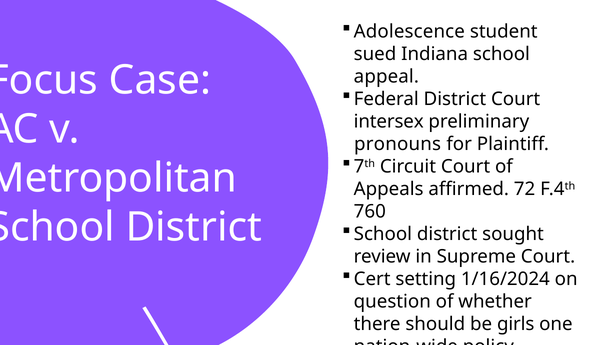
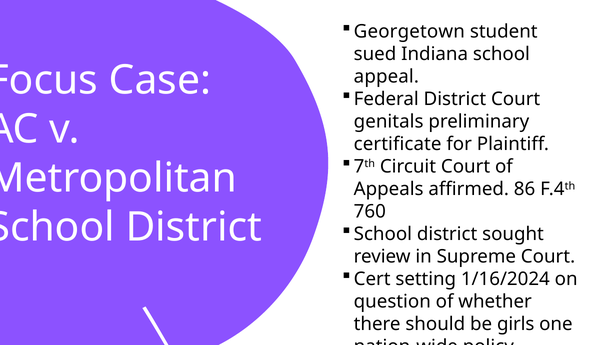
Adolescence: Adolescence -> Georgetown
intersex: intersex -> genitals
pronouns: pronouns -> certificate
72: 72 -> 86
